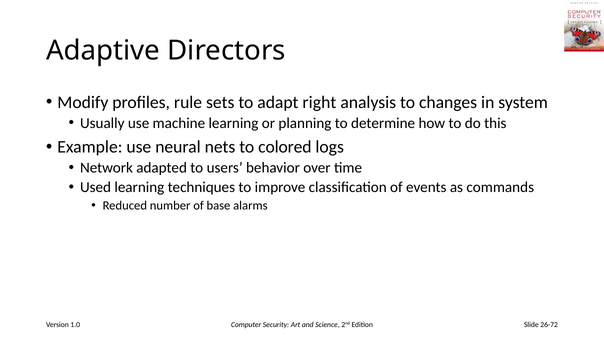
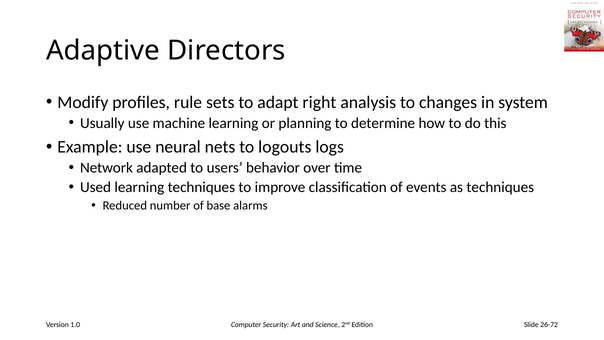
colored: colored -> logouts
as commands: commands -> techniques
